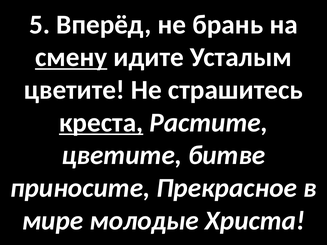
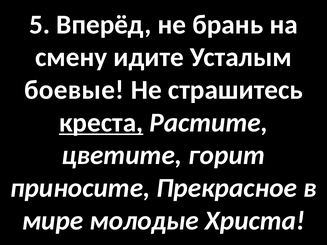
смену underline: present -> none
цветите at (74, 90): цветите -> боевые
битве: битве -> горит
